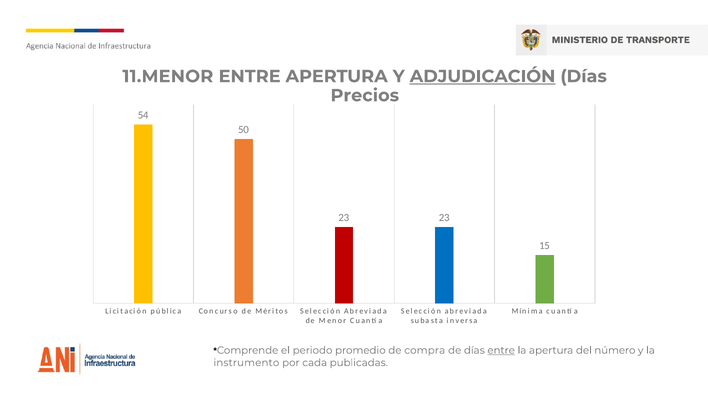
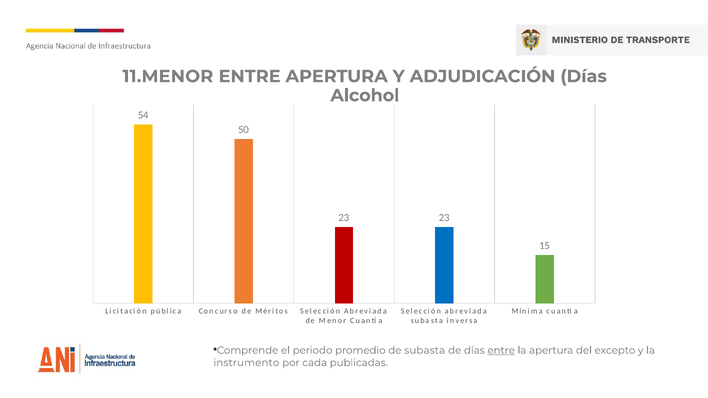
ADJUDICACIÓN underline: present -> none
Precios: Precios -> Alcohol
de compra: compra -> subasta
número: número -> excepto
